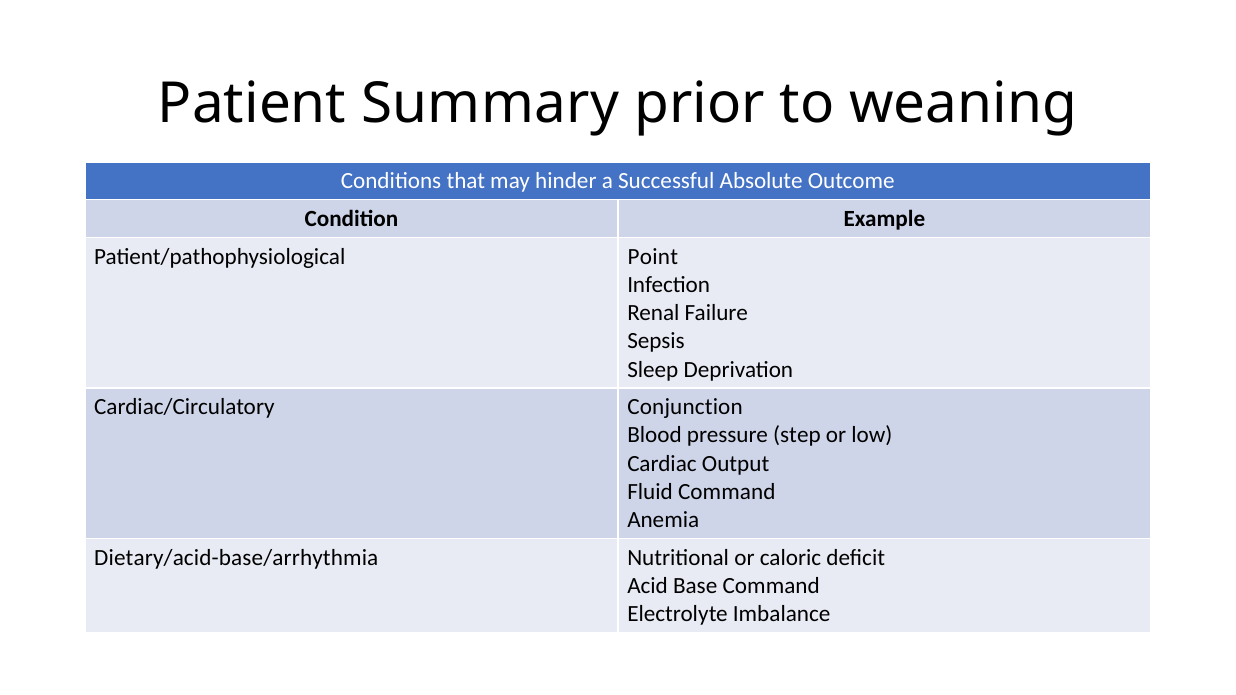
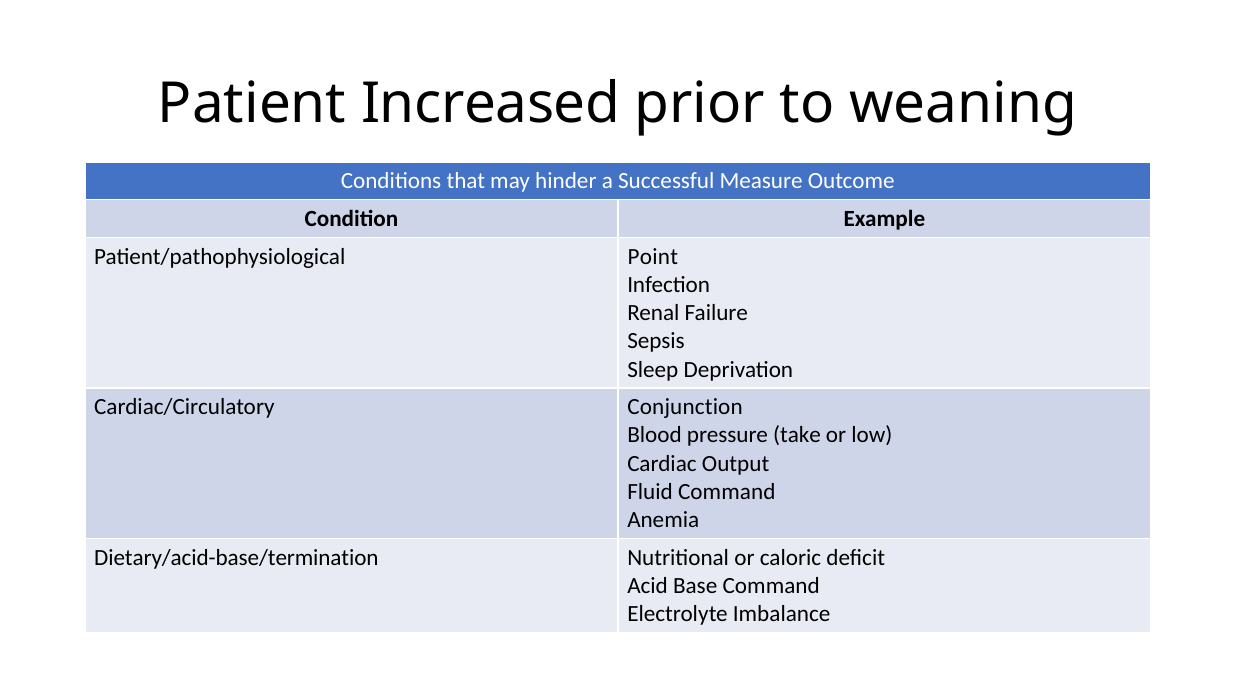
Summary: Summary -> Increased
Absolute: Absolute -> Measure
step: step -> take
Dietary/acid-base/arrhythmia: Dietary/acid-base/arrhythmia -> Dietary/acid-base/termination
